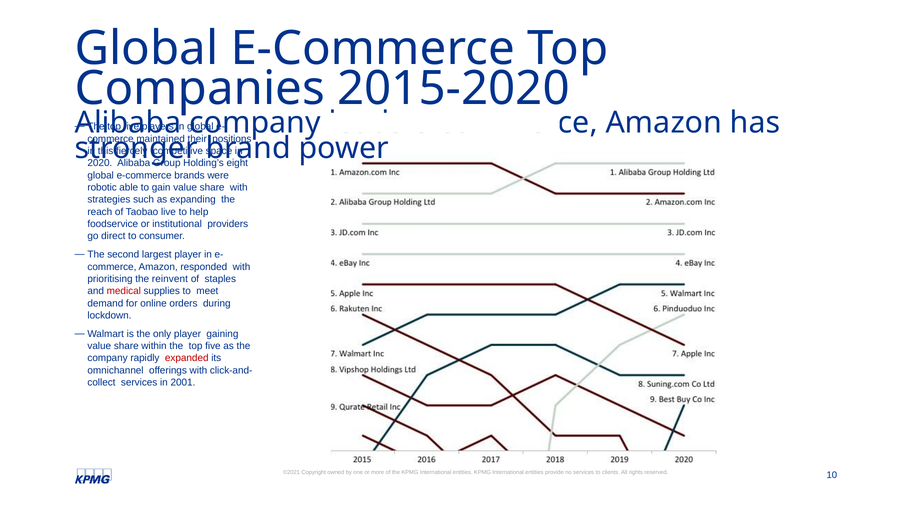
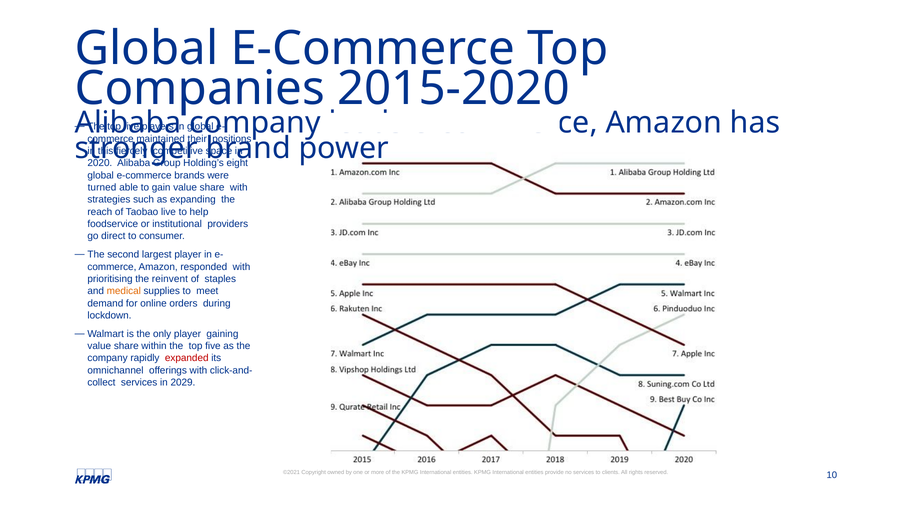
robotic: robotic -> turned
medical colour: red -> orange
2001: 2001 -> 2029
